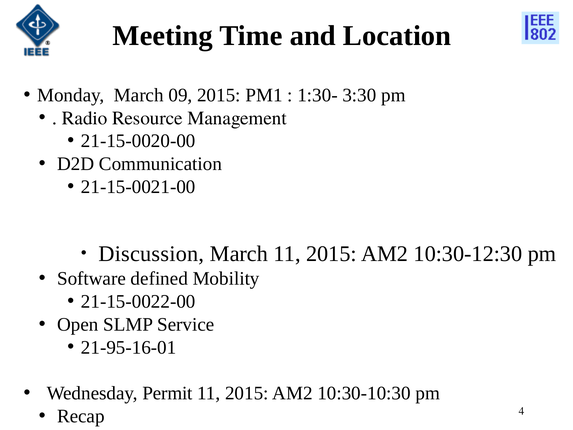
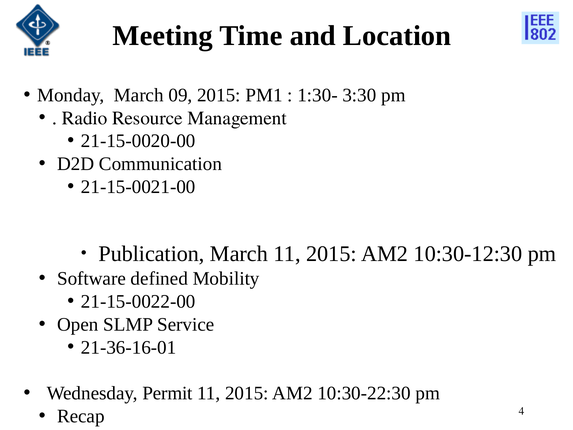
Discussion: Discussion -> Publication
21-95-16-01: 21-95-16-01 -> 21-36-16-01
10:30-10:30: 10:30-10:30 -> 10:30-22:30
